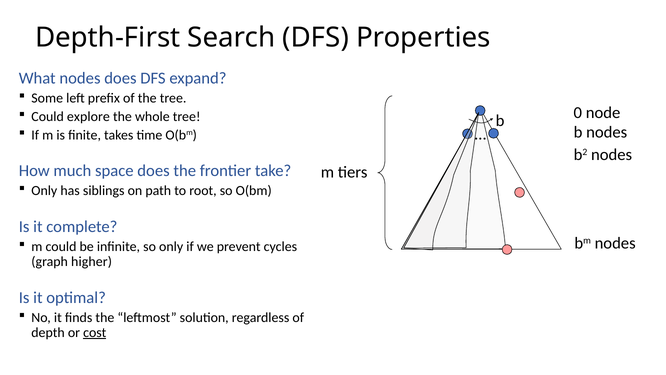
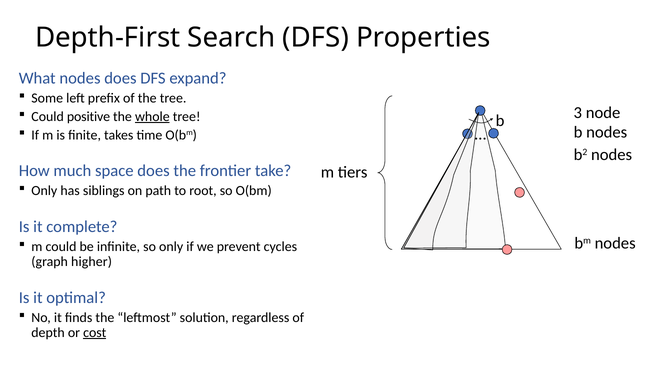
explore: explore -> positive
whole underline: none -> present
0: 0 -> 3
